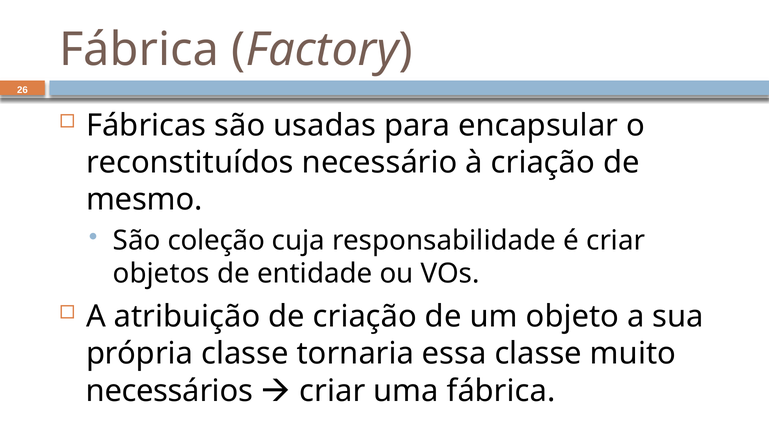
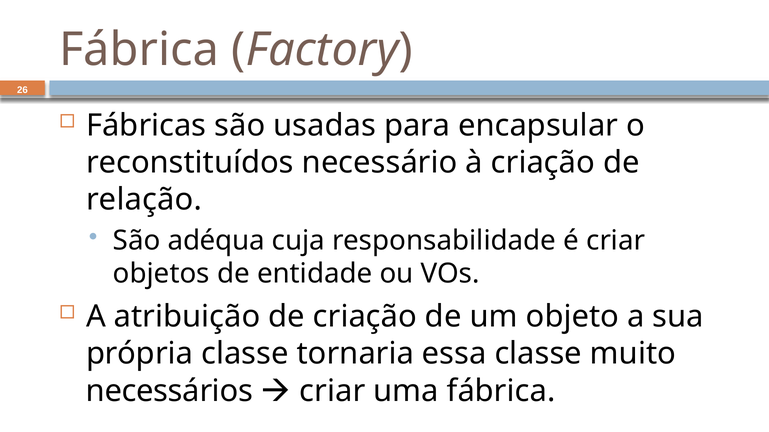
mesmo: mesmo -> relação
coleção: coleção -> adéqua
